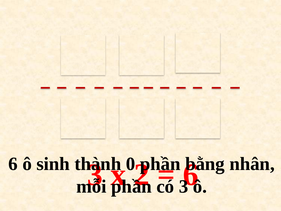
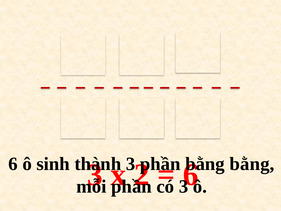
0 at (131, 164): 0 -> 3
nhân at (252, 164): nhân -> bằng
